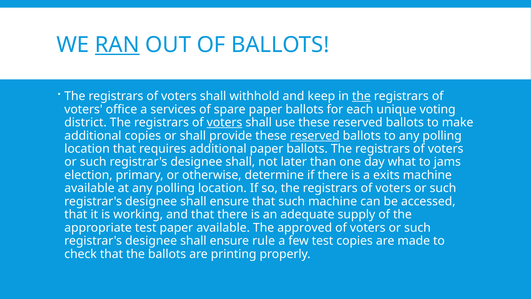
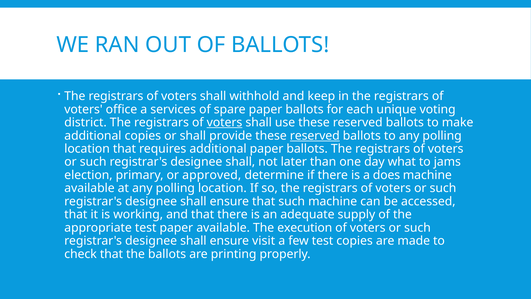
RAN underline: present -> none
the at (361, 96) underline: present -> none
otherwise: otherwise -> approved
exits: exits -> does
approved: approved -> execution
rule: rule -> visit
